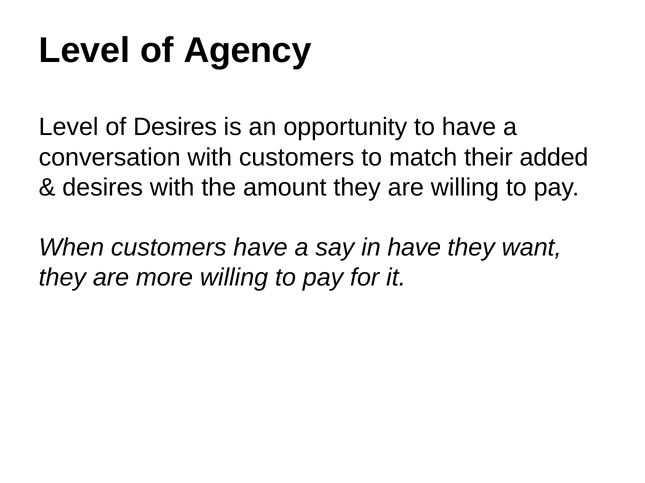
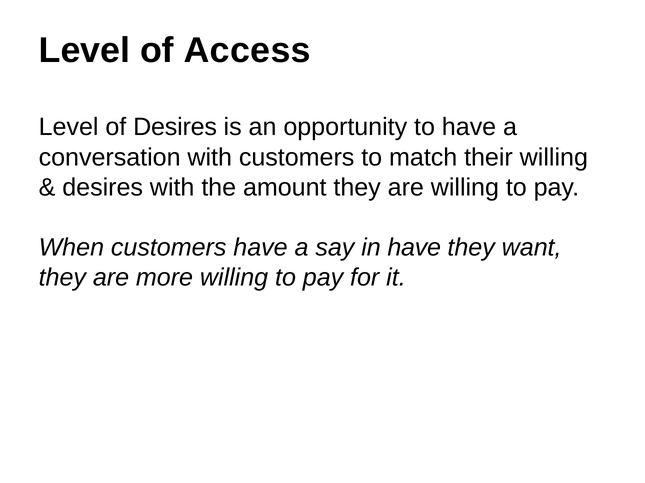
Agency: Agency -> Access
their added: added -> willing
